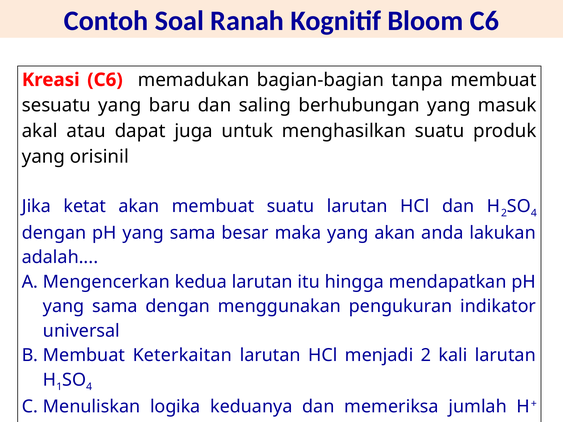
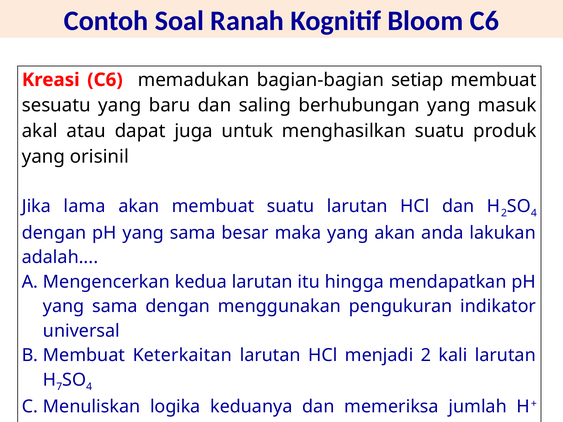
tanpa: tanpa -> setiap
ketat: ketat -> lama
1: 1 -> 7
